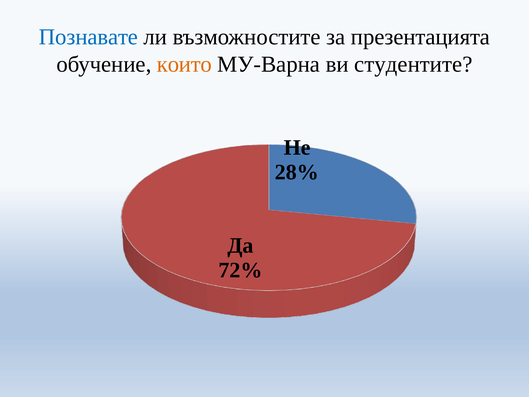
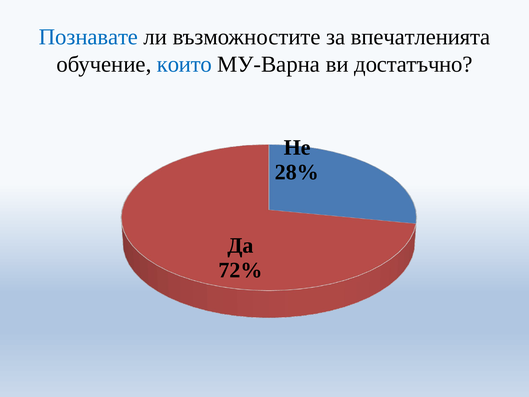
презентацията: презентацията -> впечатленията
които colour: orange -> blue
студентите: студентите -> достатъчно
